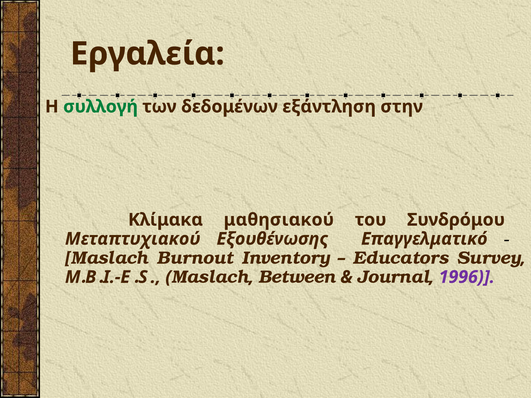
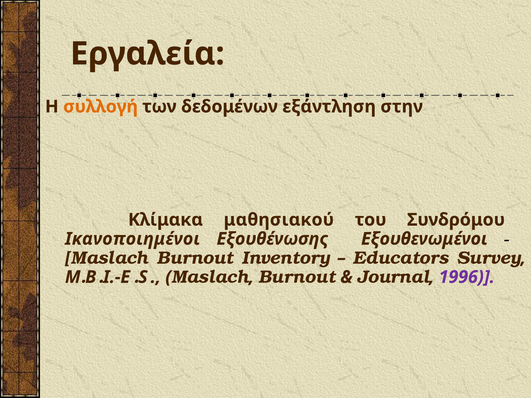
συλλογή colour: green -> orange
Μεταπτυχιακού: Μεταπτυχιακού -> Ικανοποιημένοι
Επαγγελματικό: Επαγγελματικό -> Εξουθενωμένοι
Between at (297, 277): Between -> Burnout
